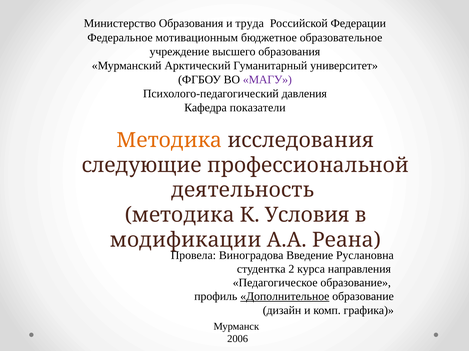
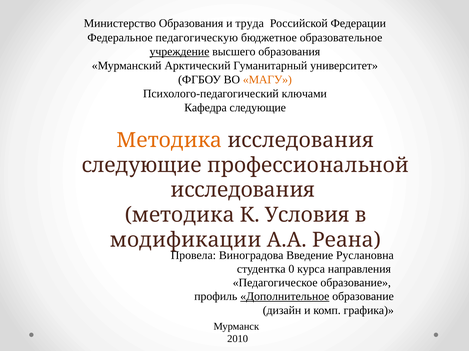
мотивационным: мотивационным -> педагогическую
учреждение underline: none -> present
МАГУ colour: purple -> orange
давления: давления -> ключами
Кафедра показатели: показатели -> следующие
деятельность at (243, 191): деятельность -> исследования
2: 2 -> 0
2006: 2006 -> 2010
